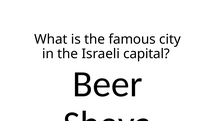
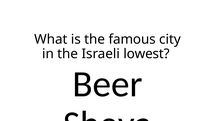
capital: capital -> lowest
